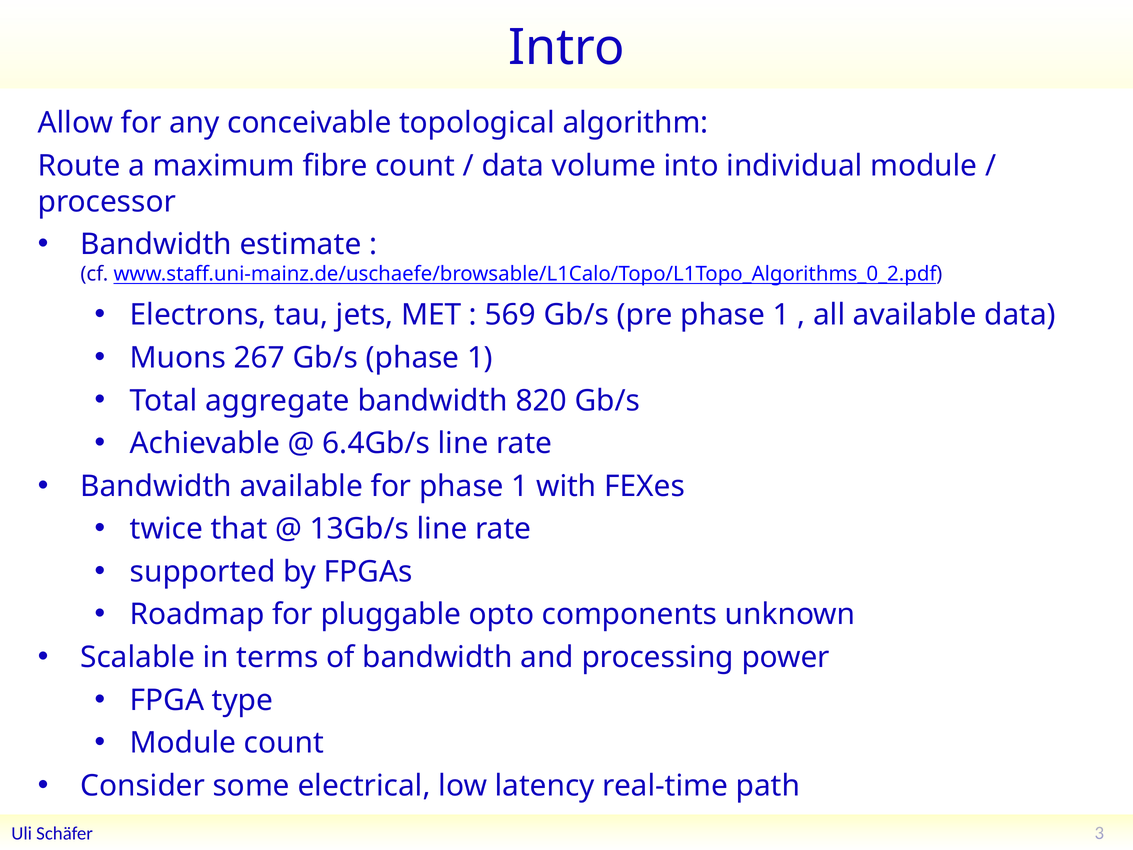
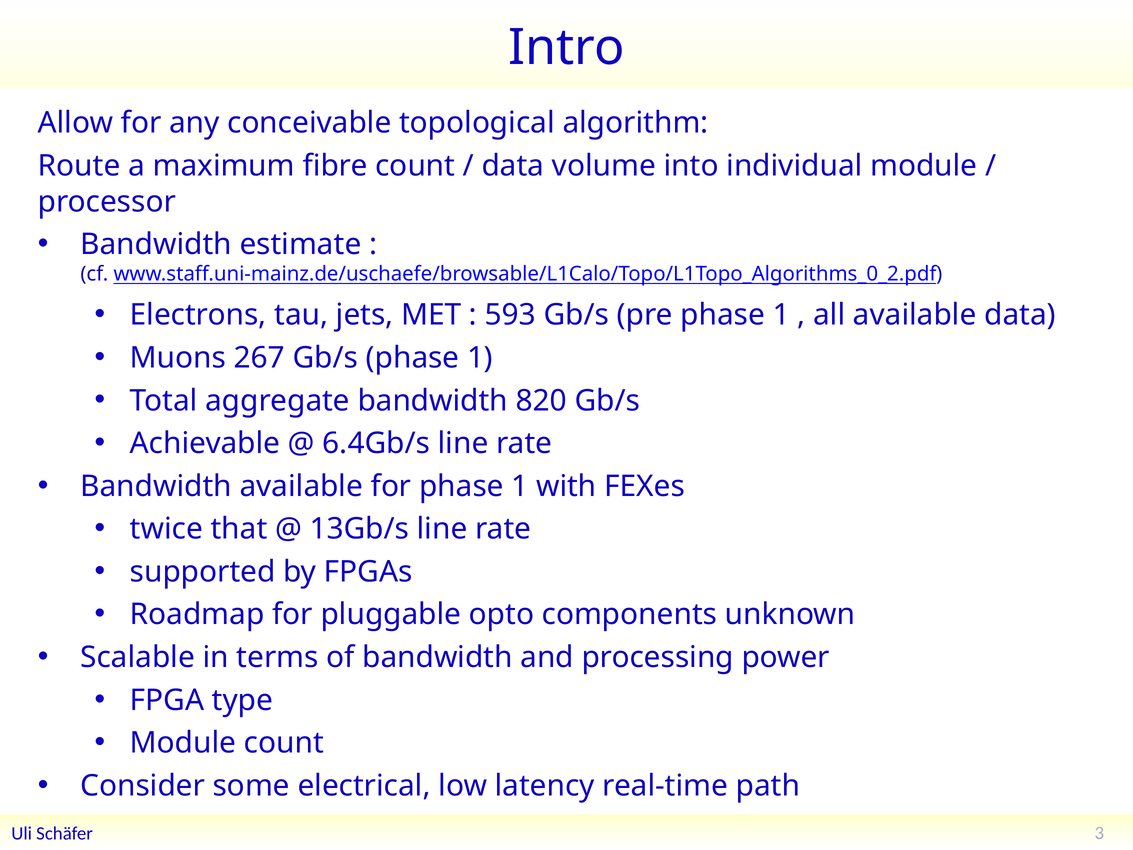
569: 569 -> 593
